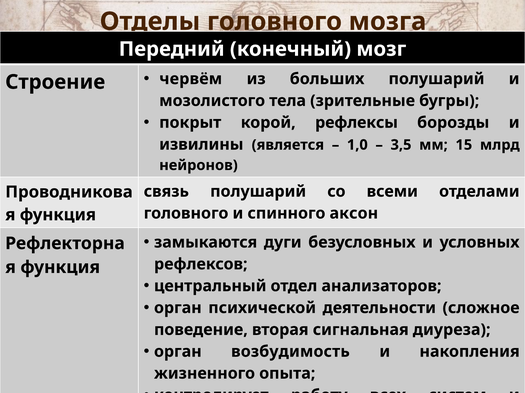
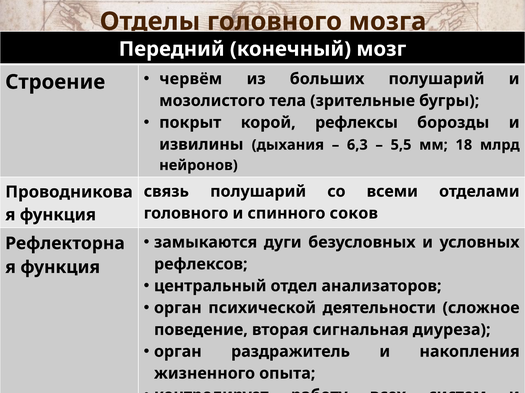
является: является -> дыхания
1,0: 1,0 -> 6,3
3,5: 3,5 -> 5,5
15: 15 -> 18
аксон: аксон -> соков
возбудимость: возбудимость -> раздражитель
